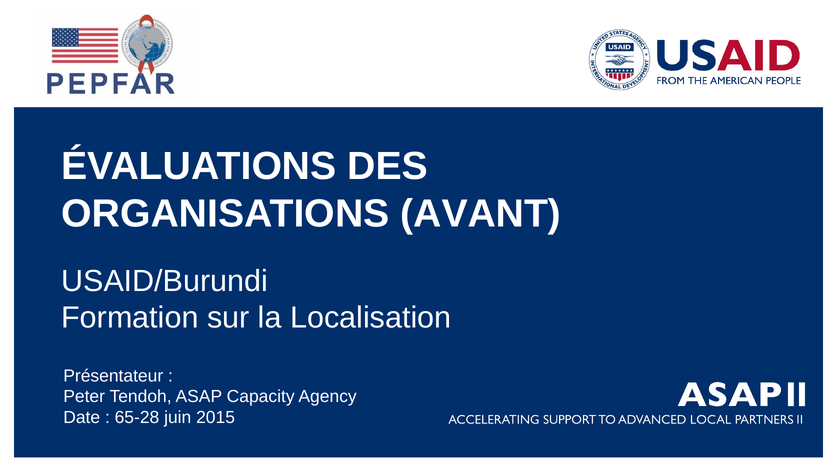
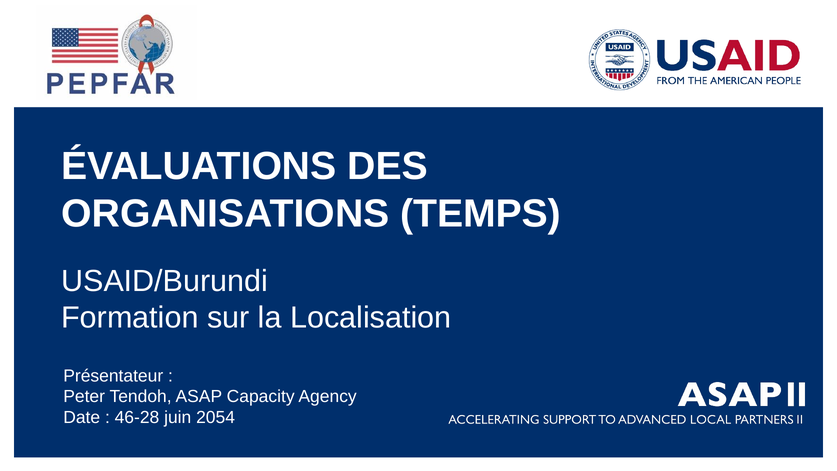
AVANT: AVANT -> TEMPS
65-28: 65-28 -> 46-28
2015: 2015 -> 2054
